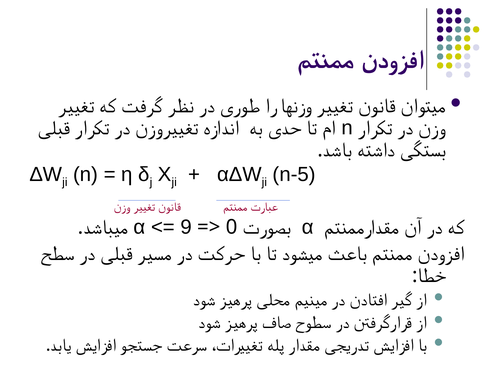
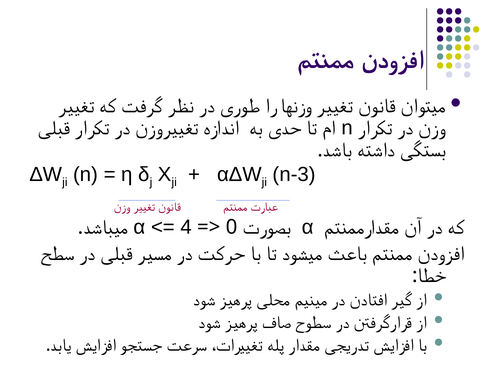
n-5: n-5 -> n-3
9: 9 -> 4
